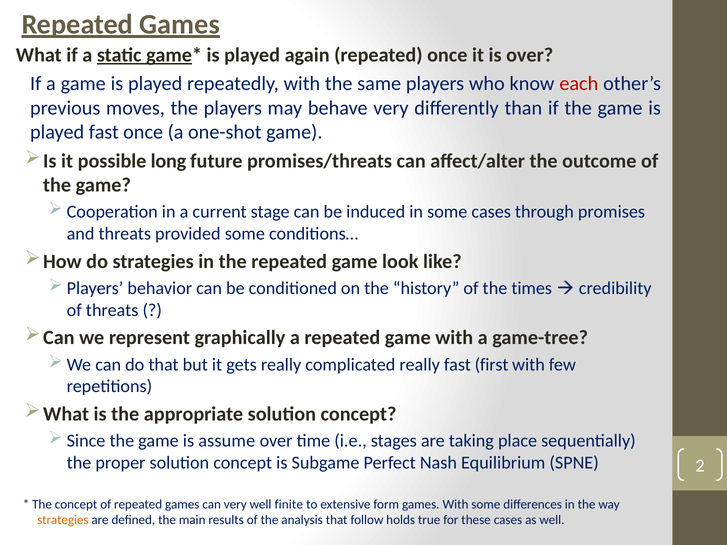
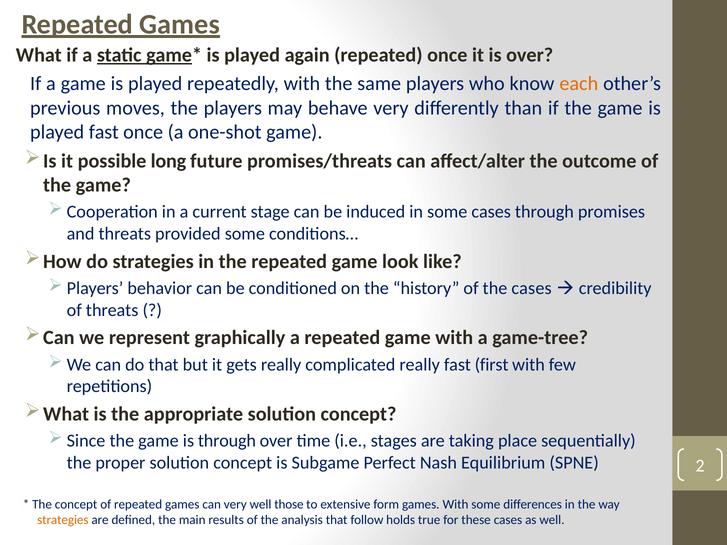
each colour: red -> orange
the times: times -> cases
is assume: assume -> through
finite: finite -> those
